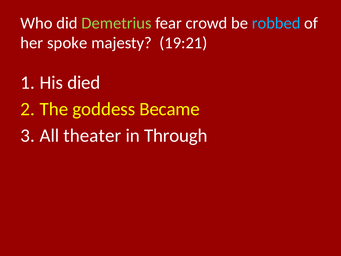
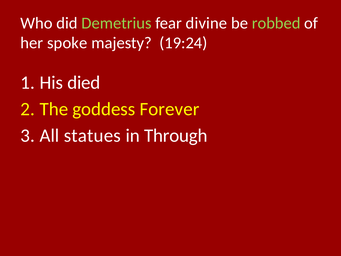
crowd: crowd -> divine
robbed colour: light blue -> light green
19:21: 19:21 -> 19:24
Became: Became -> Forever
theater: theater -> statues
